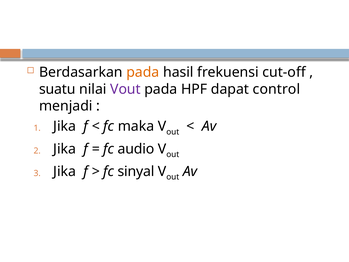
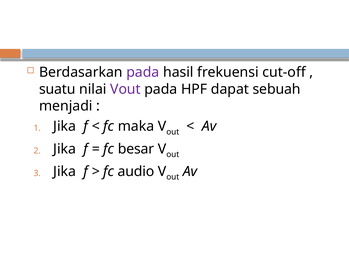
pada at (143, 72) colour: orange -> purple
control: control -> sebuah
audio: audio -> besar
sinyal: sinyal -> audio
